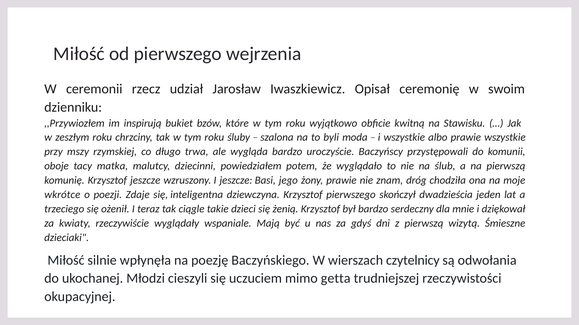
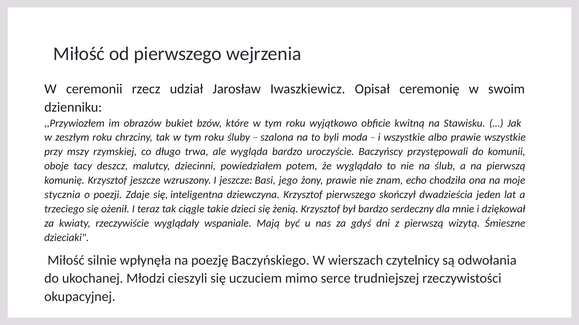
inspirują: inspirują -> obrazów
matka: matka -> deszcz
dróg: dróg -> echo
wkrótce: wkrótce -> stycznia
getta: getta -> serce
